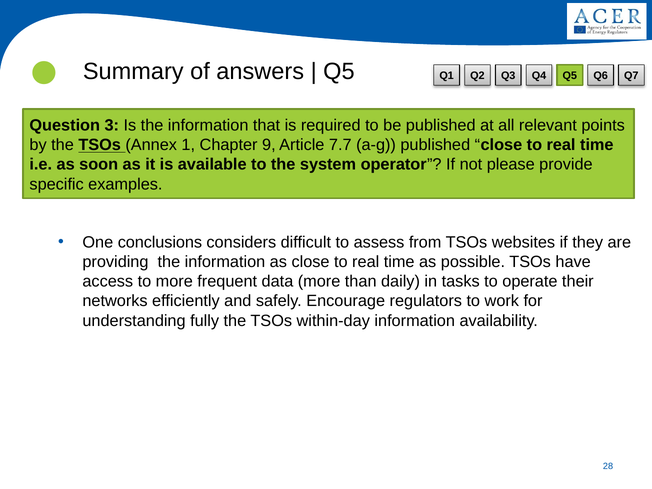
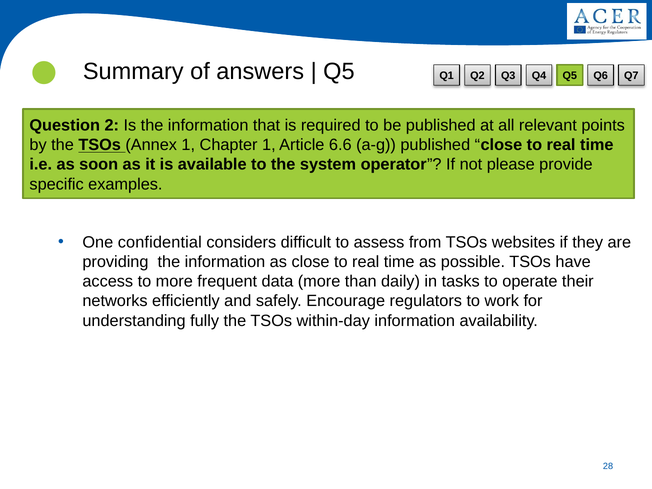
3: 3 -> 2
Chapter 9: 9 -> 1
7.7: 7.7 -> 6.6
conclusions: conclusions -> confidential
